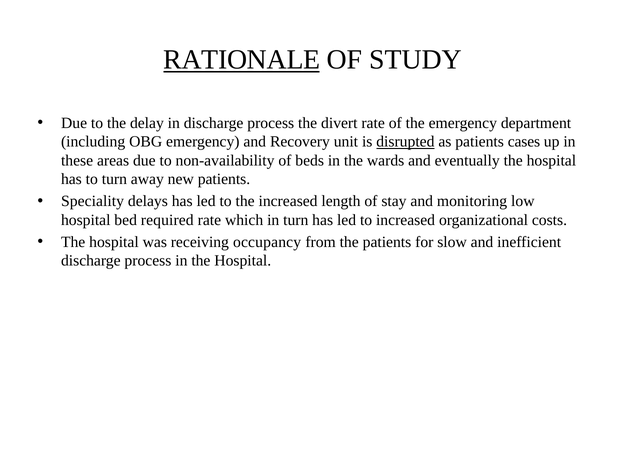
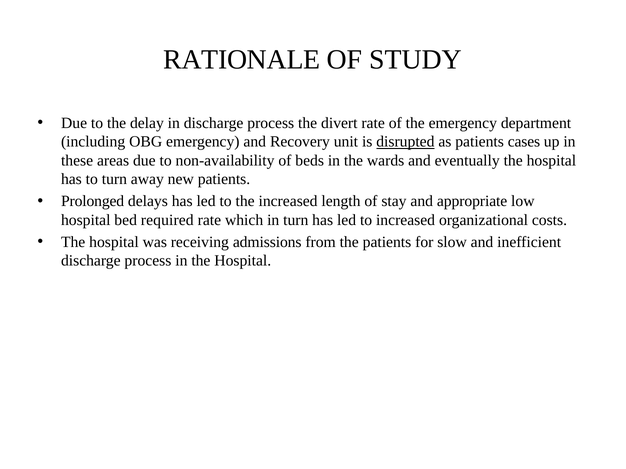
RATIONALE underline: present -> none
Speciality: Speciality -> Prolonged
monitoring: monitoring -> appropriate
occupancy: occupancy -> admissions
